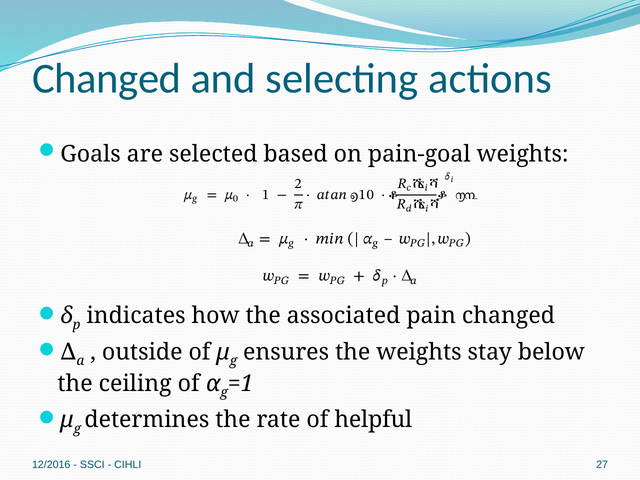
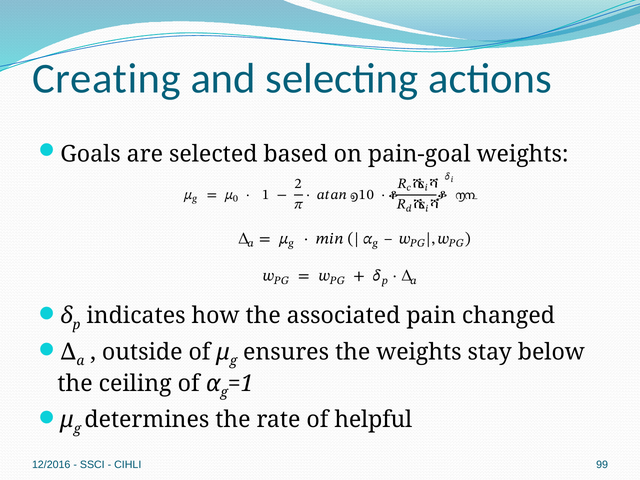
Changed at (107, 79): Changed -> Creating
27: 27 -> 99
